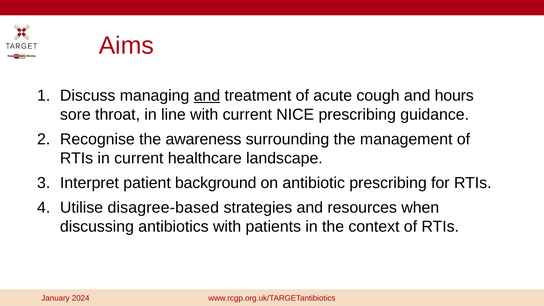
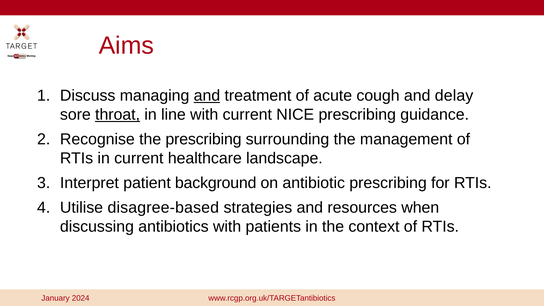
hours: hours -> delay
throat underline: none -> present
the awareness: awareness -> prescribing
